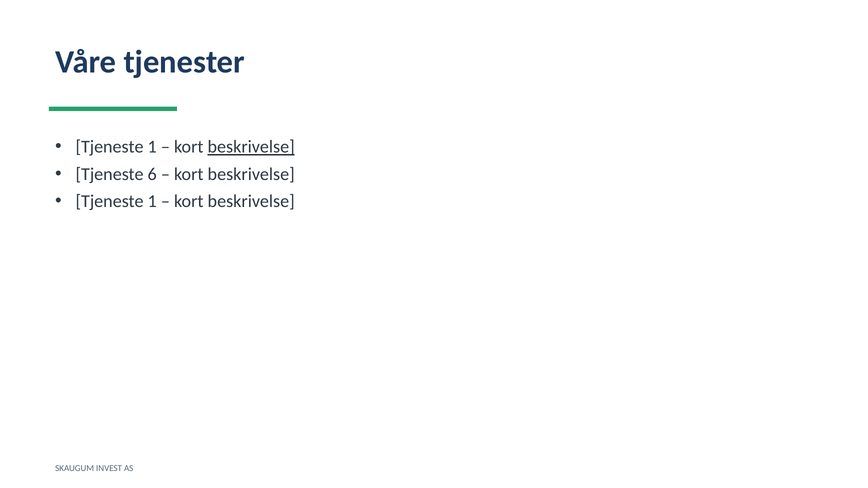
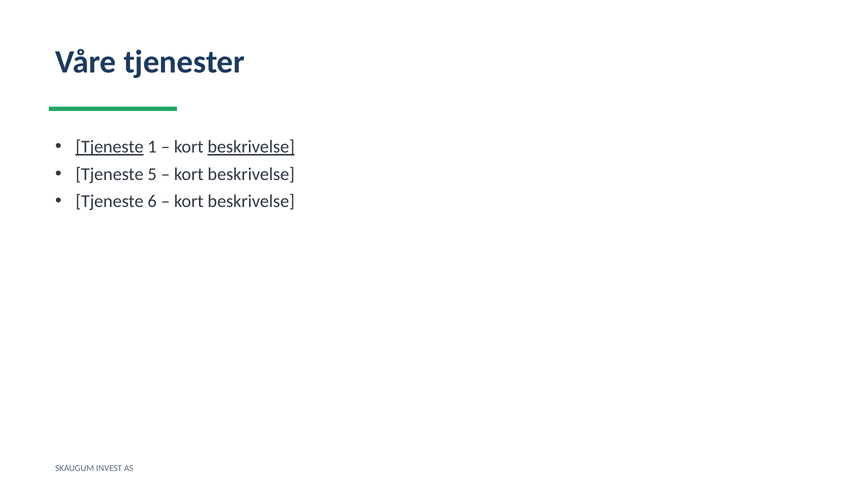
Tjeneste at (110, 147) underline: none -> present
6: 6 -> 5
1 at (152, 201): 1 -> 6
